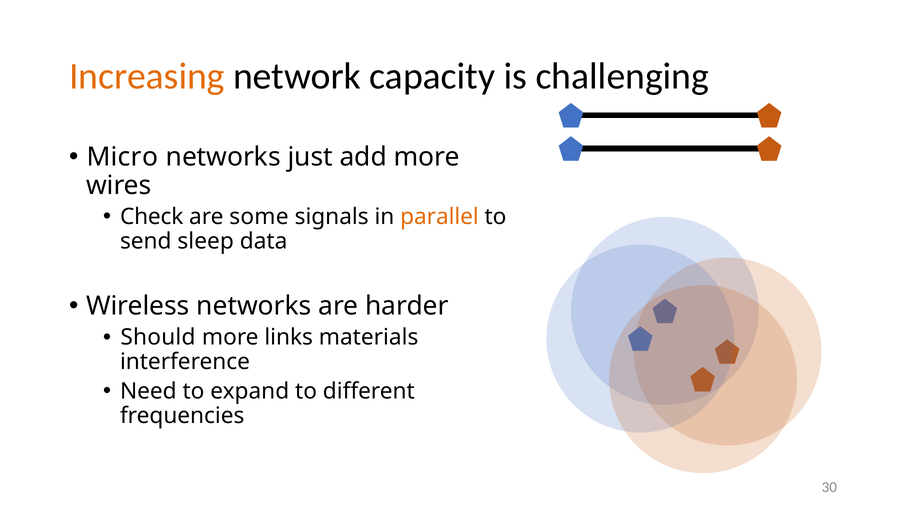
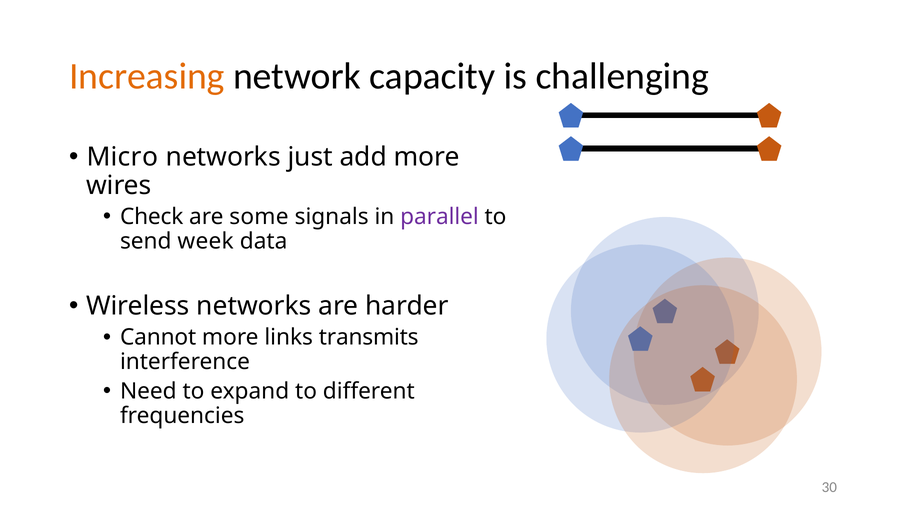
parallel colour: orange -> purple
sleep: sleep -> week
Should: Should -> Cannot
materials: materials -> transmits
